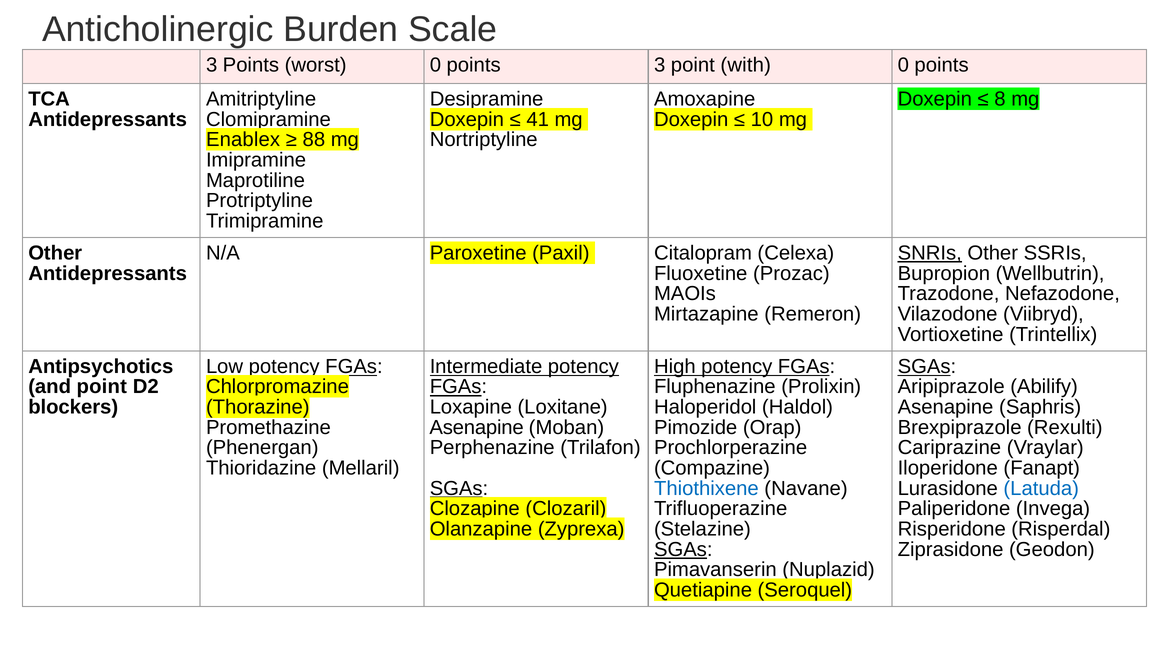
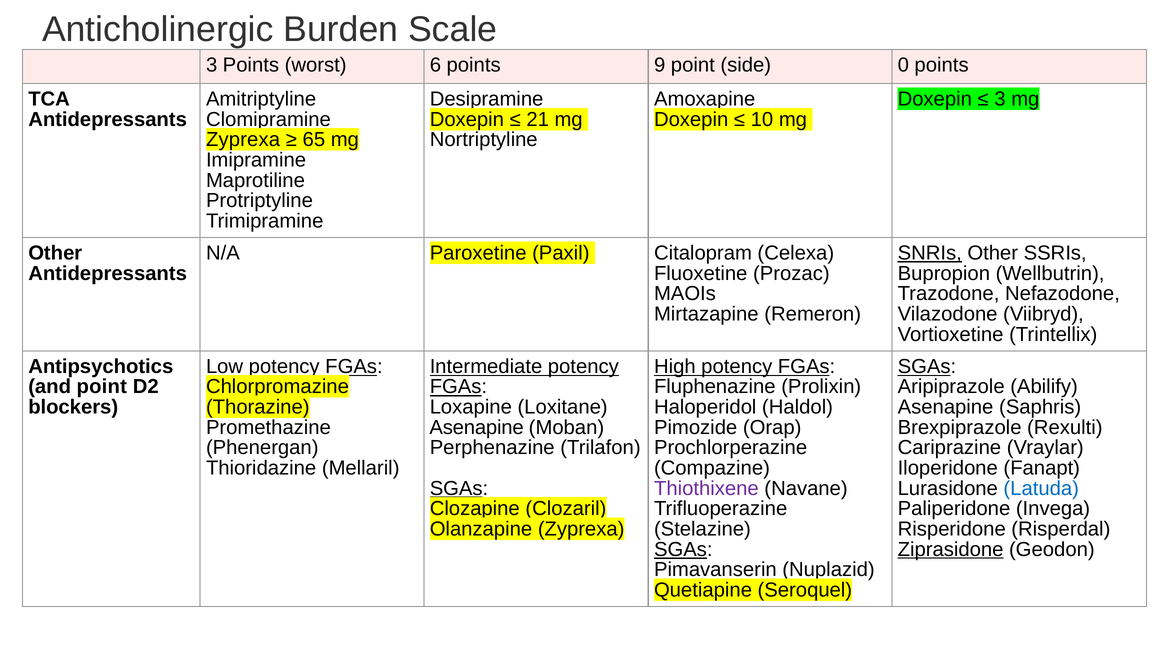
worst 0: 0 -> 6
points 3: 3 -> 9
with: with -> side
8 at (1000, 99): 8 -> 3
41: 41 -> 21
Enablex at (243, 140): Enablex -> Zyprexa
88: 88 -> 65
Thiothixene colour: blue -> purple
Ziprasidone underline: none -> present
